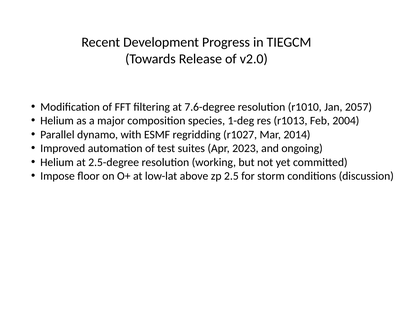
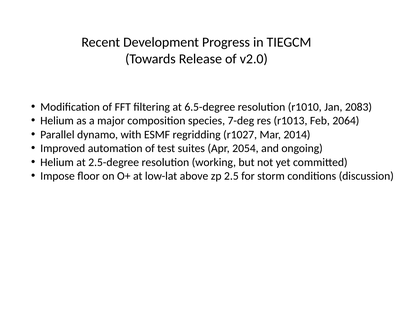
7.6-degree: 7.6-degree -> 6.5-degree
2057: 2057 -> 2083
1-deg: 1-deg -> 7-deg
2004: 2004 -> 2064
2023: 2023 -> 2054
